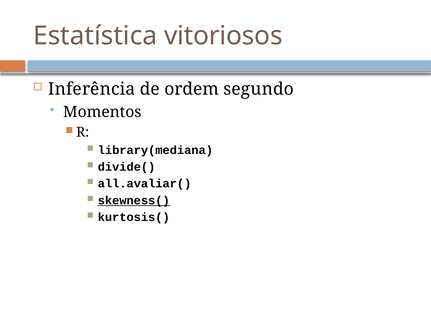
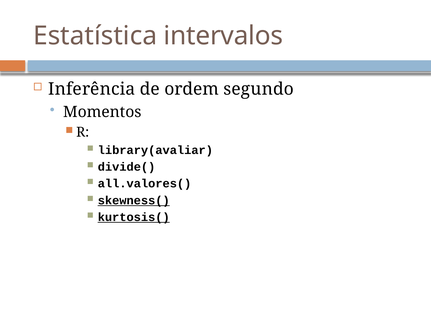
vitoriosos: vitoriosos -> intervalos
library(mediana: library(mediana -> library(avaliar
all.avaliar(: all.avaliar( -> all.valores(
kurtosis( underline: none -> present
